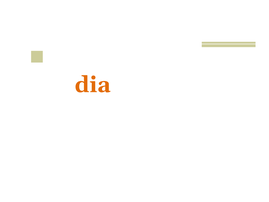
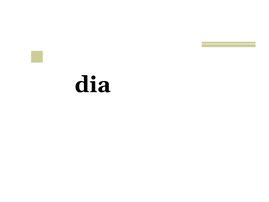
dia colour: orange -> black
